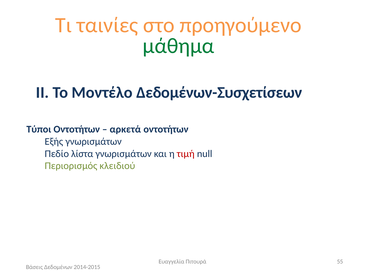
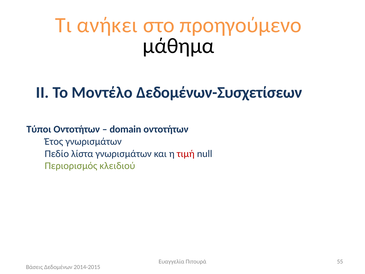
ταινίες: ταινίες -> ανήκει
μάθημα colour: green -> black
αρκετά: αρκετά -> domain
Εξής: Εξής -> Έτος
